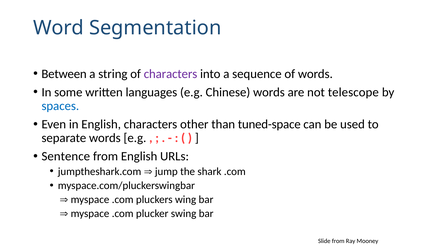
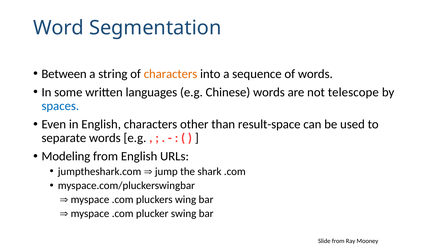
characters at (171, 74) colour: purple -> orange
tuned-space: tuned-space -> result-space
Sentence: Sentence -> Modeling
